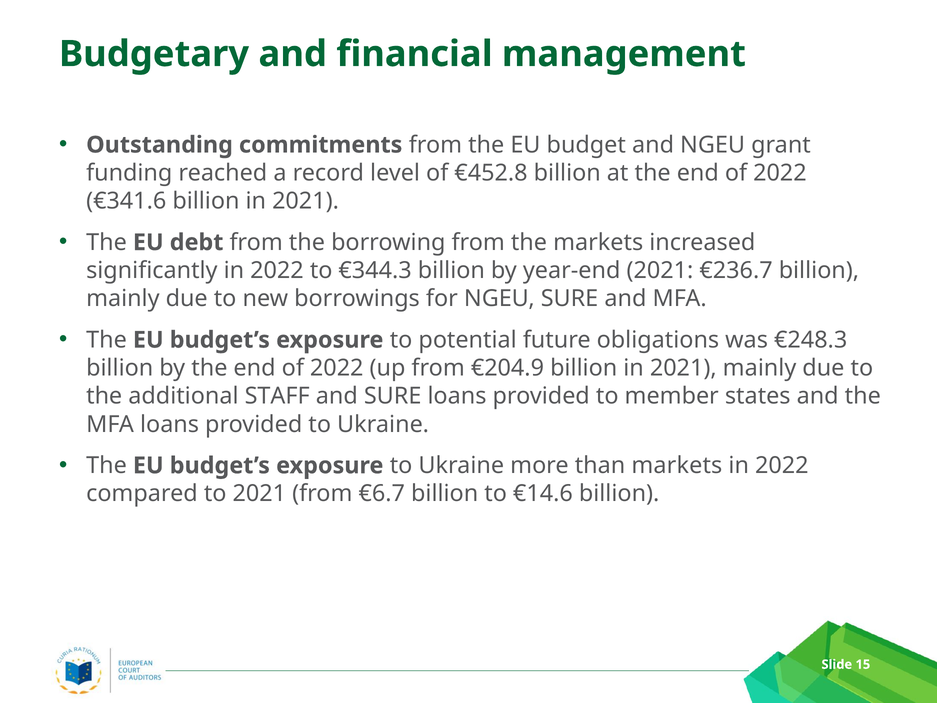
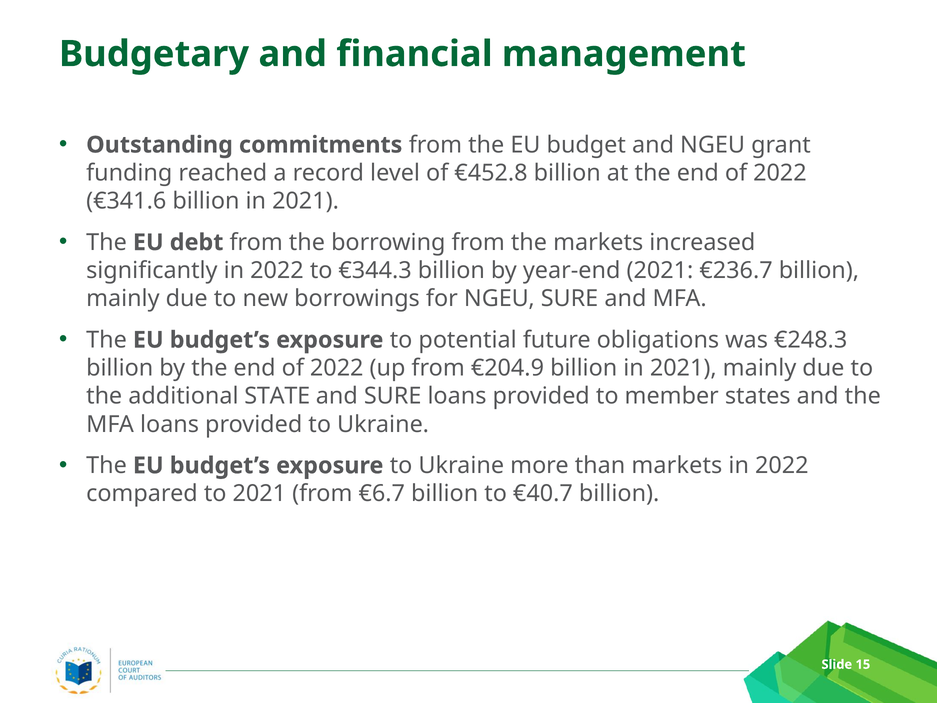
STAFF: STAFF -> STATE
€14.6: €14.6 -> €40.7
